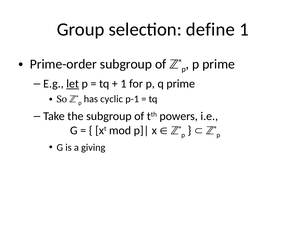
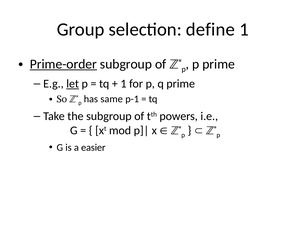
Prime-order underline: none -> present
has cyclic: cyclic -> same
giving: giving -> easier
